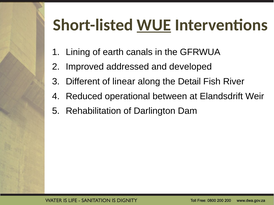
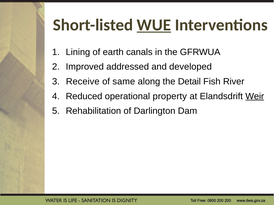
Different: Different -> Receive
linear: linear -> same
between: between -> property
Weir underline: none -> present
